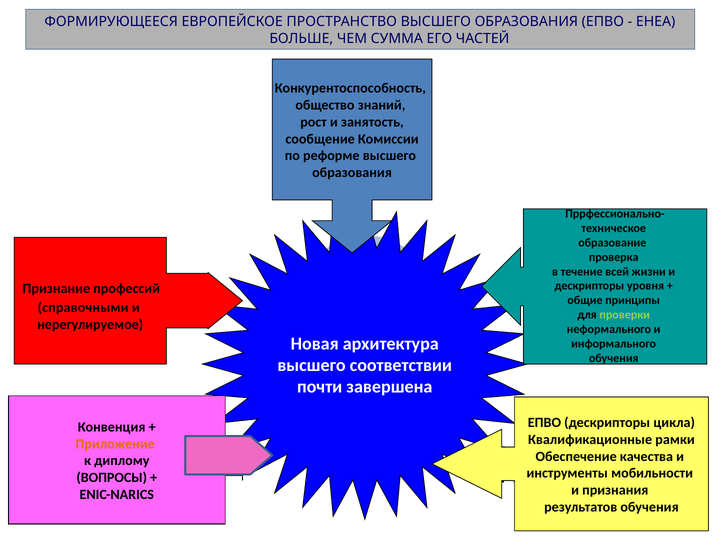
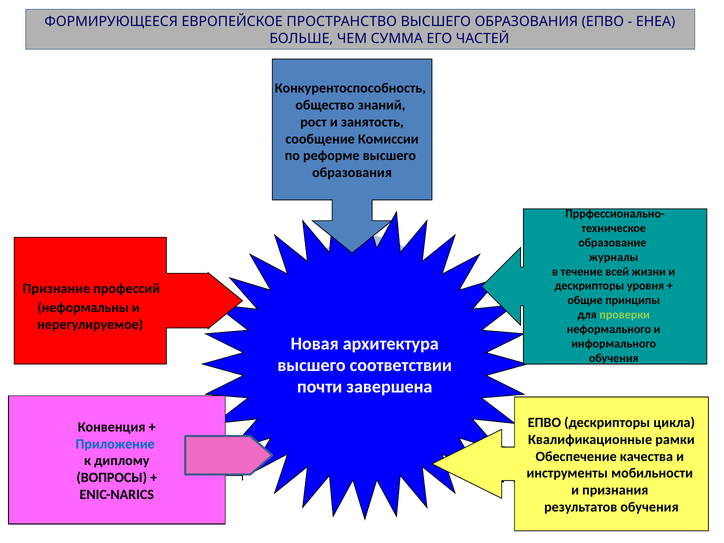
проверка: проверка -> журналы
справочными: справочными -> неформальны
Приложение colour: orange -> blue
